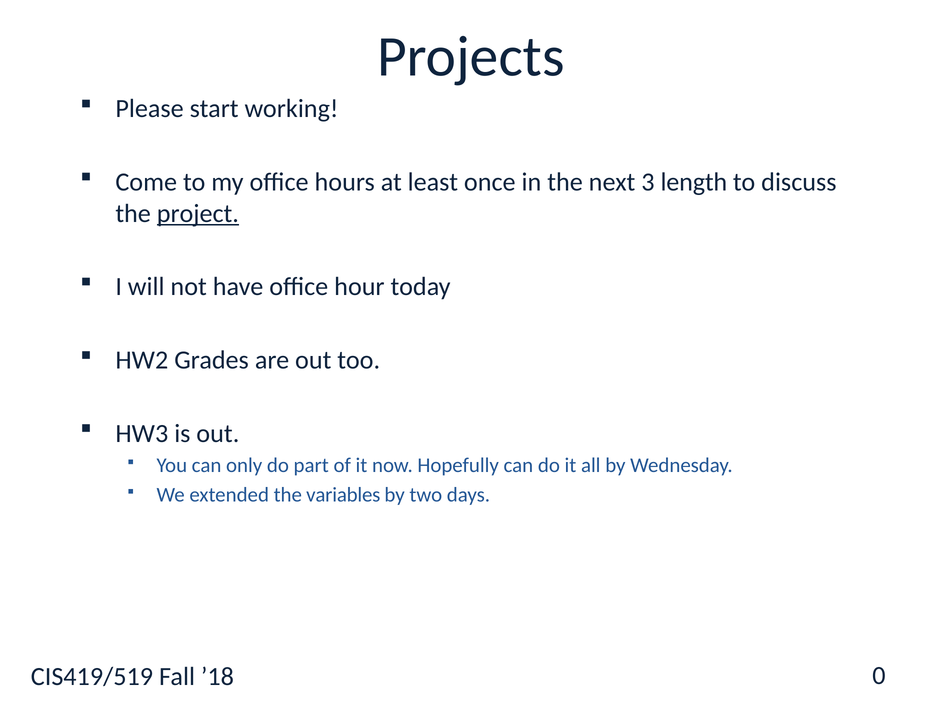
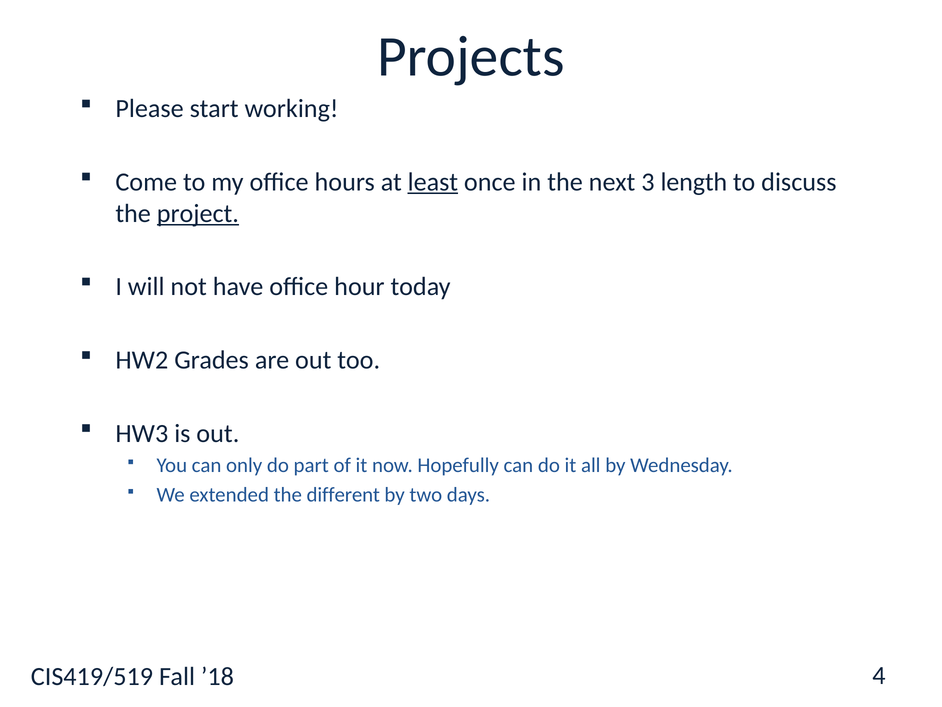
least underline: none -> present
variables: variables -> different
0: 0 -> 4
